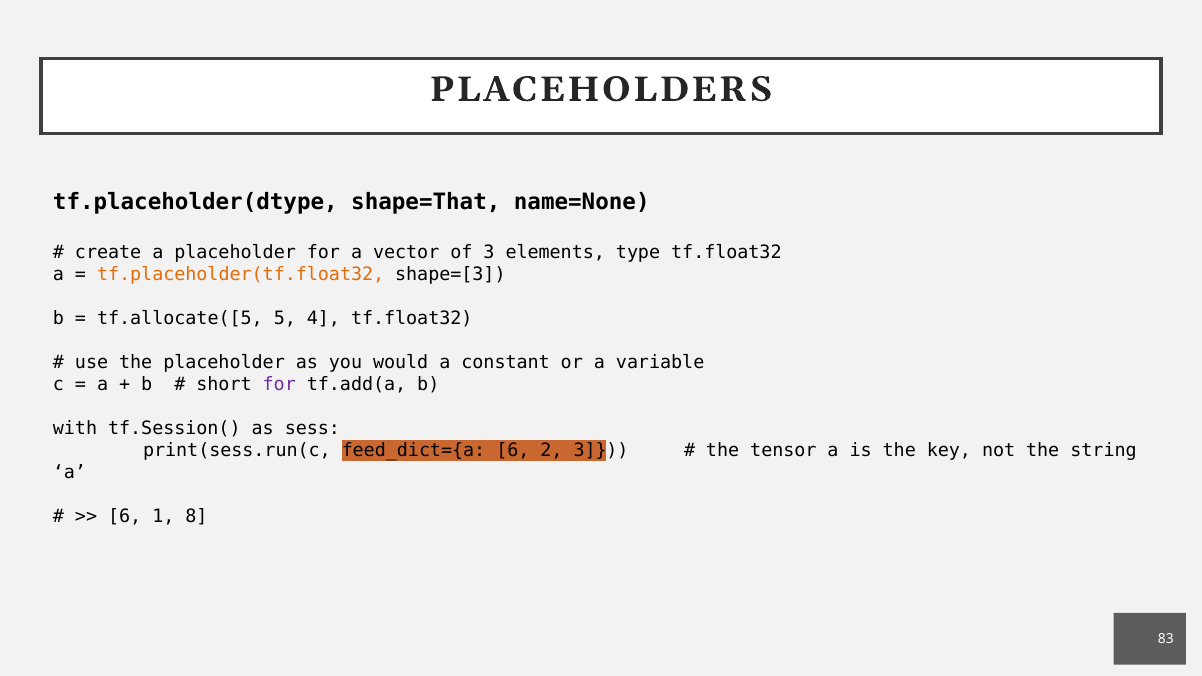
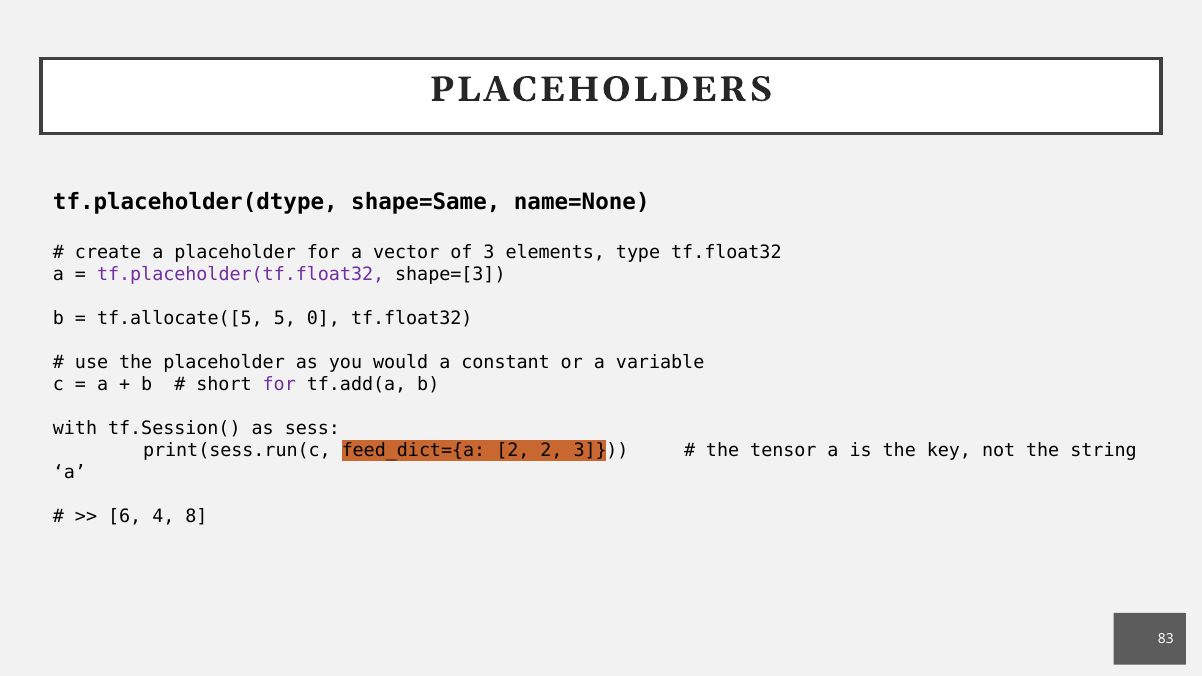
shape=That: shape=That -> shape=Same
tf.placeholder(tf.float32 colour: orange -> purple
4: 4 -> 0
feed_dict={a 6: 6 -> 2
1: 1 -> 4
